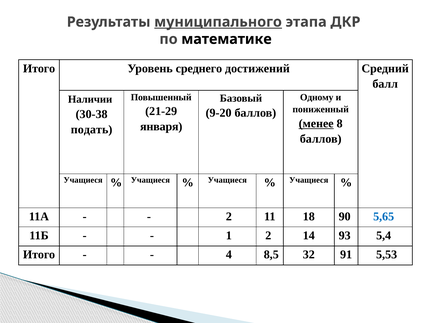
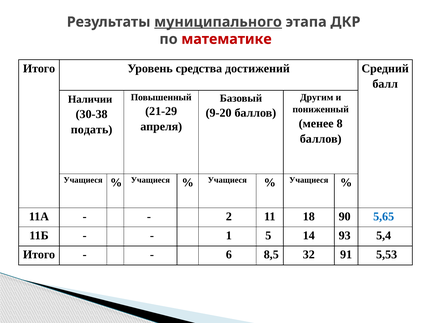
математике colour: black -> red
среднего: среднего -> средства
Одному: Одному -> Другим
менее underline: present -> none
января: января -> апреля
1 2: 2 -> 5
4: 4 -> 6
